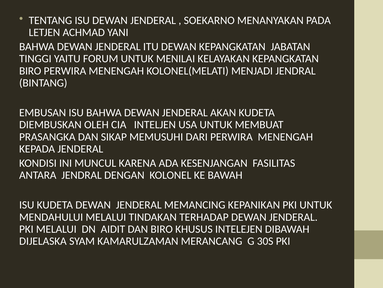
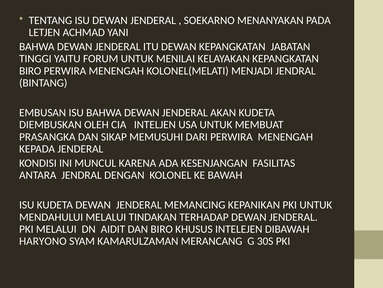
DIJELASKA: DIJELASKA -> HARYONO
